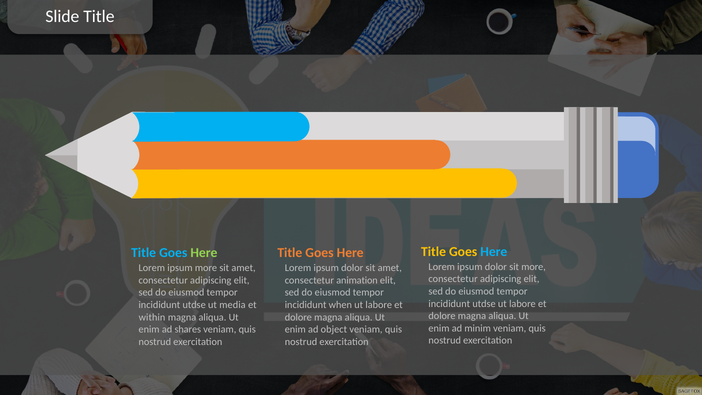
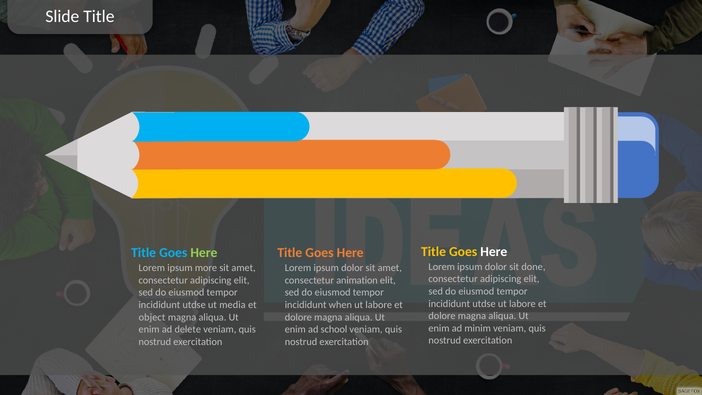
Here at (494, 252) colour: light blue -> white
sit more: more -> done
within: within -> object
shares: shares -> delete
object: object -> school
